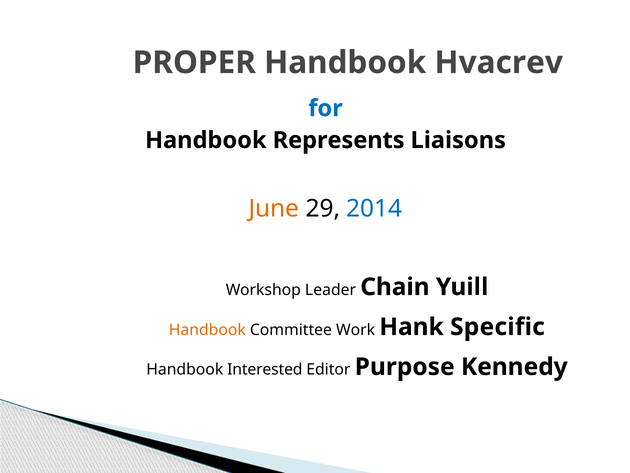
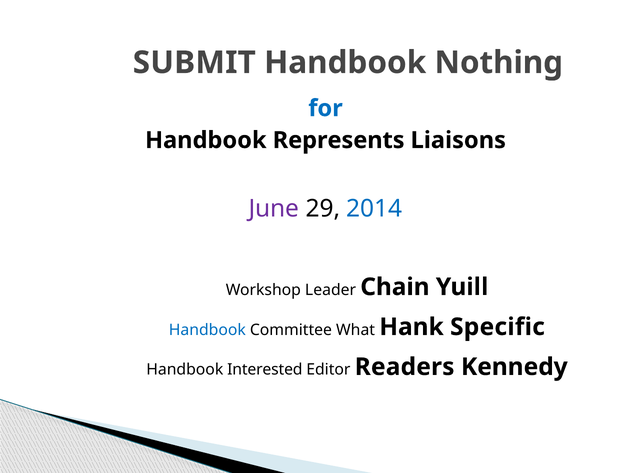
PROPER: PROPER -> SUBMIT
Hvacrev: Hvacrev -> Nothing
June colour: orange -> purple
Handbook at (207, 329) colour: orange -> blue
Work: Work -> What
Purpose: Purpose -> Readers
